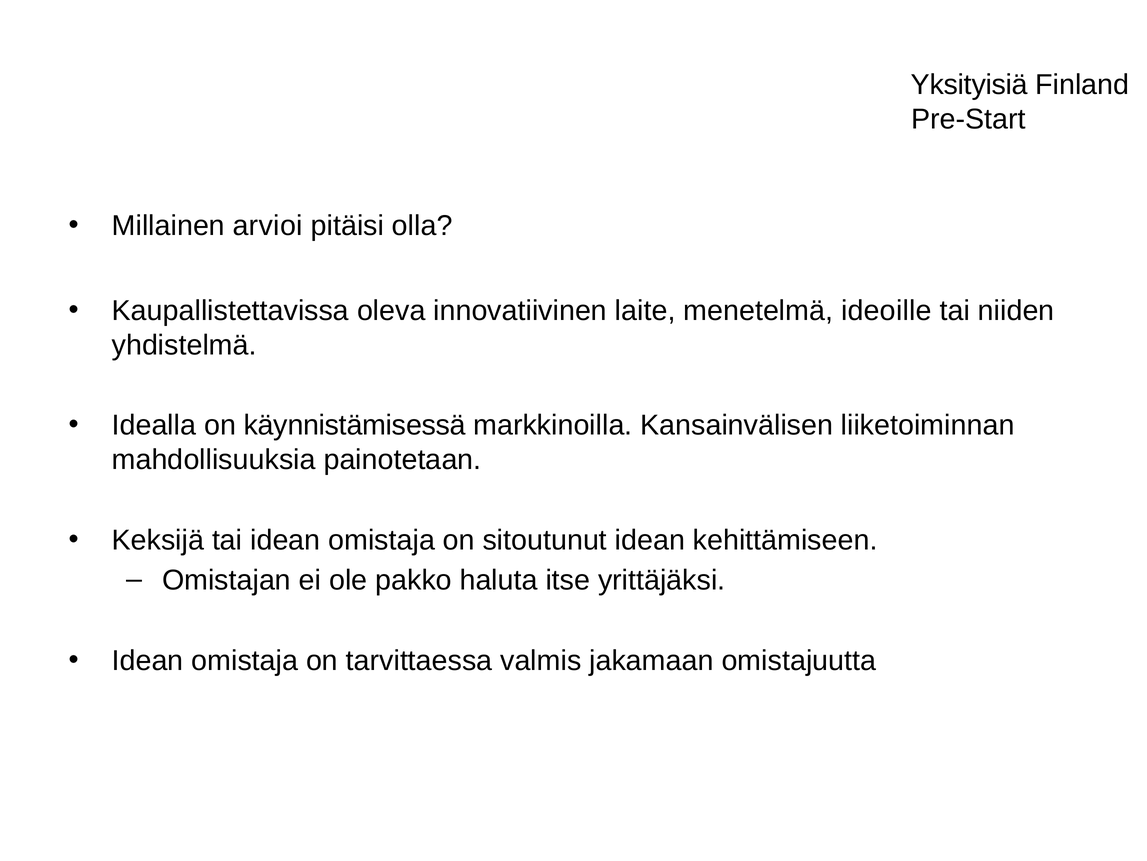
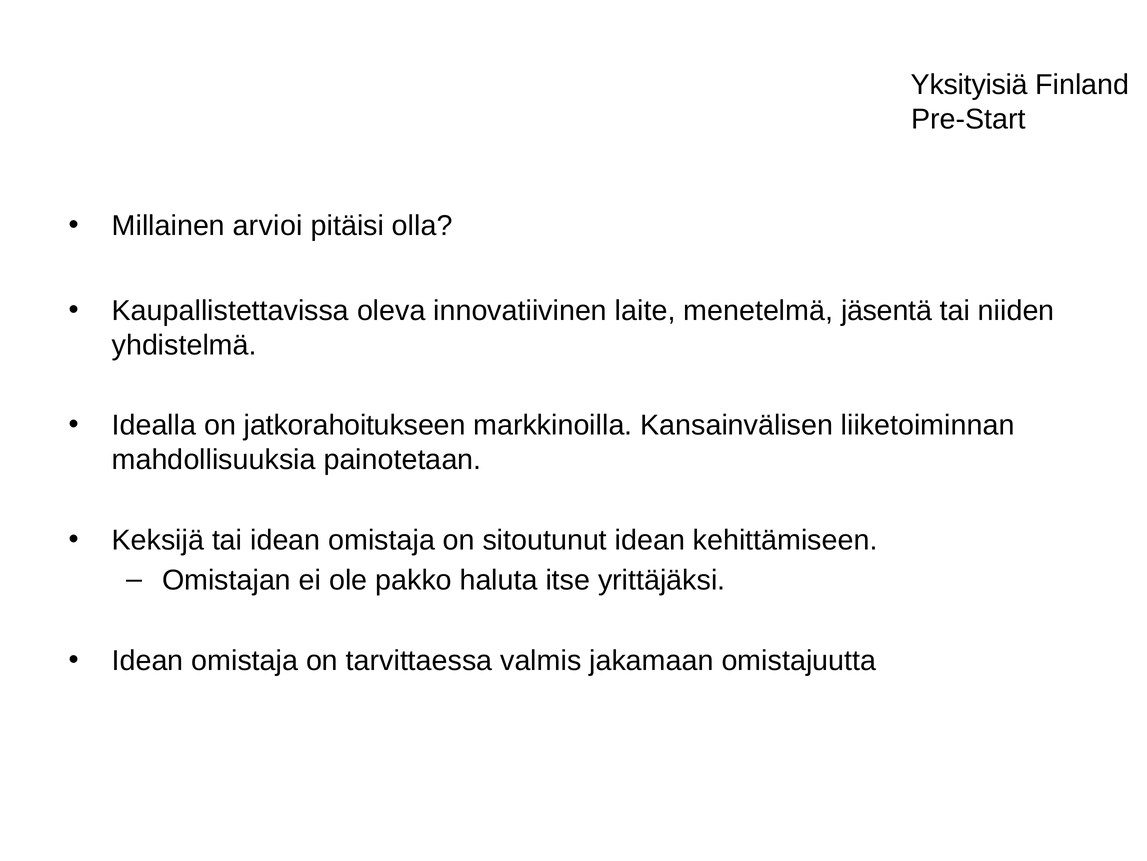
ideoille: ideoille -> jäsentä
käynnistämisessä: käynnistämisessä -> jatkorahoitukseen
